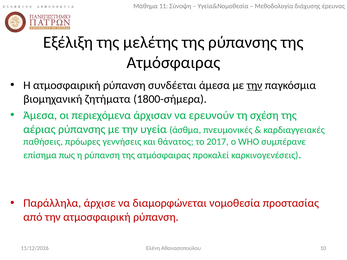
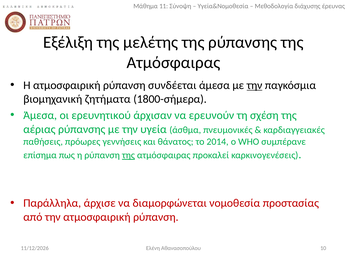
περιεχόμενα: περιεχόμενα -> ερευνητικού
2017: 2017 -> 2014
της at (128, 155) underline: none -> present
